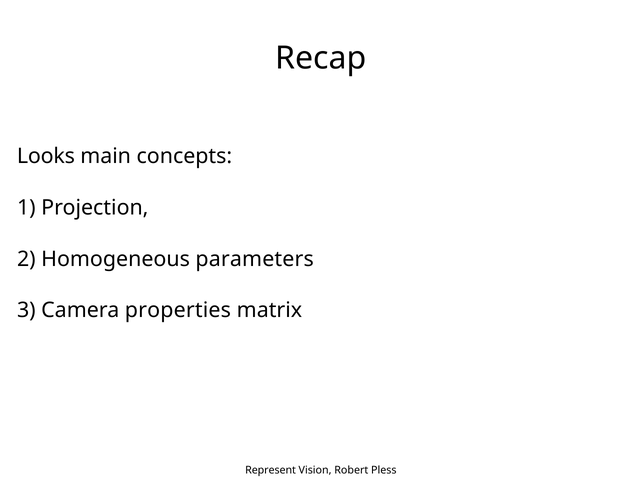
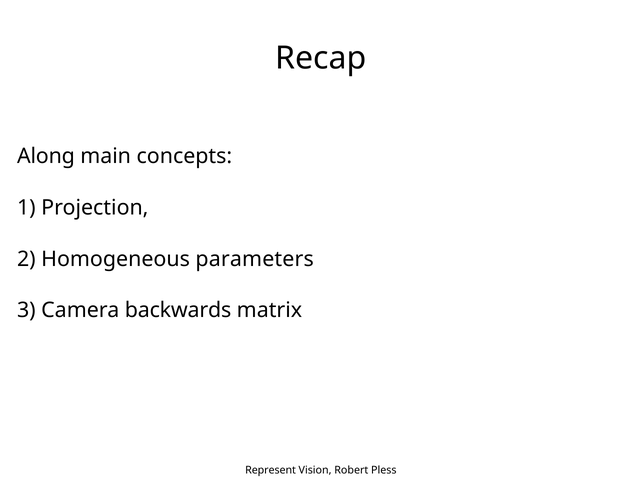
Looks: Looks -> Along
properties: properties -> backwards
